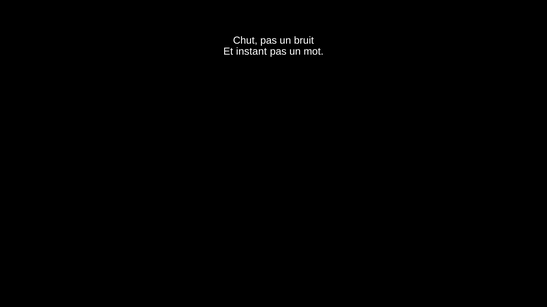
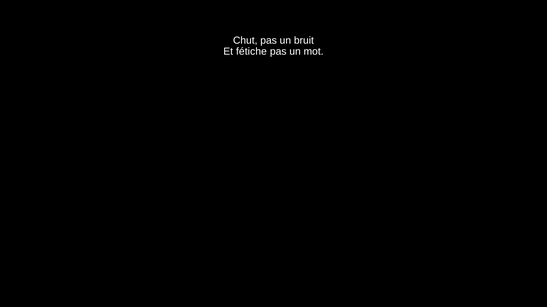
instant: instant -> fétiche
